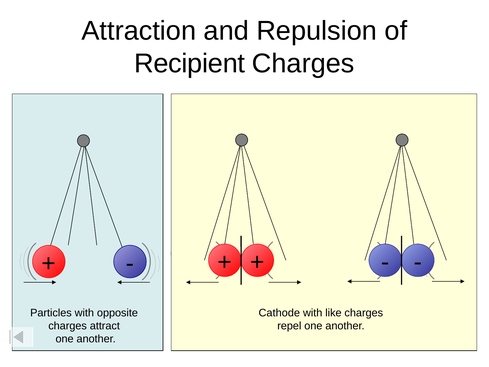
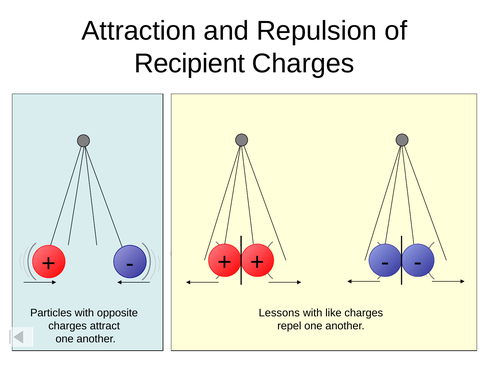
Cathode: Cathode -> Lessons
